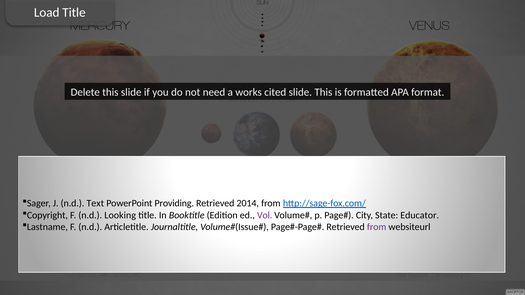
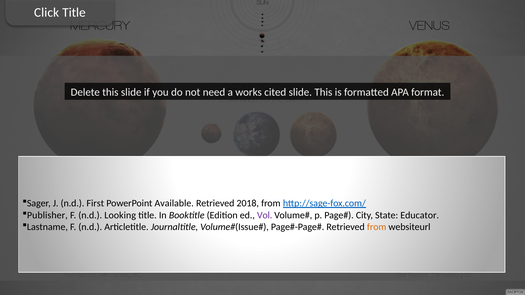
Load: Load -> Click
Text: Text -> First
Providing: Providing -> Available
2014: 2014 -> 2018
Copyright: Copyright -> Publisher
from at (377, 227) colour: purple -> orange
